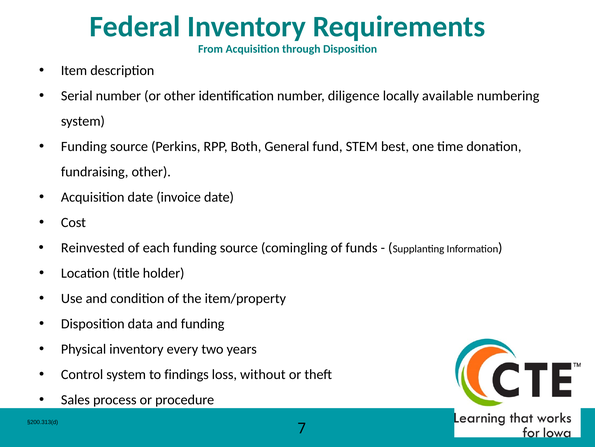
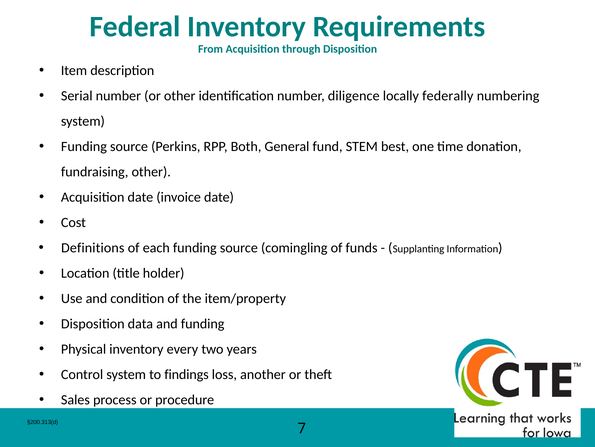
available: available -> federally
Reinvested: Reinvested -> Definitions
without: without -> another
